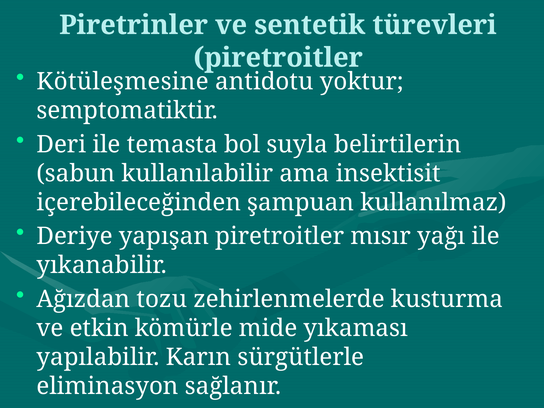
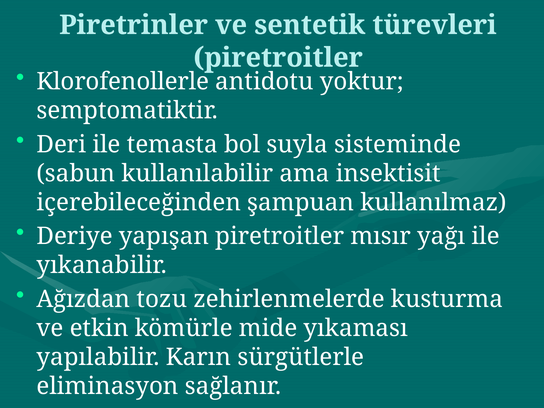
Kötüleşmesine: Kötüleşmesine -> Klorofenollerle
belirtilerin: belirtilerin -> sisteminde
